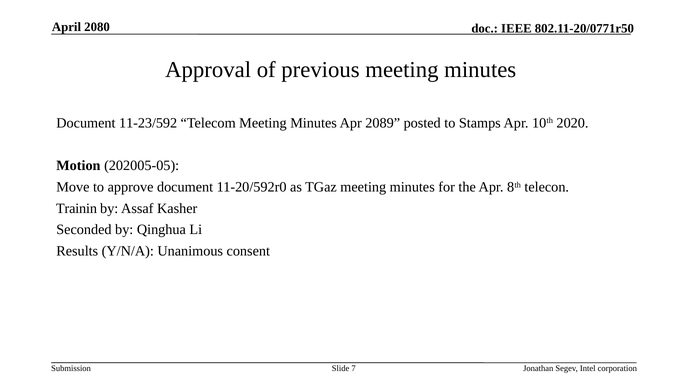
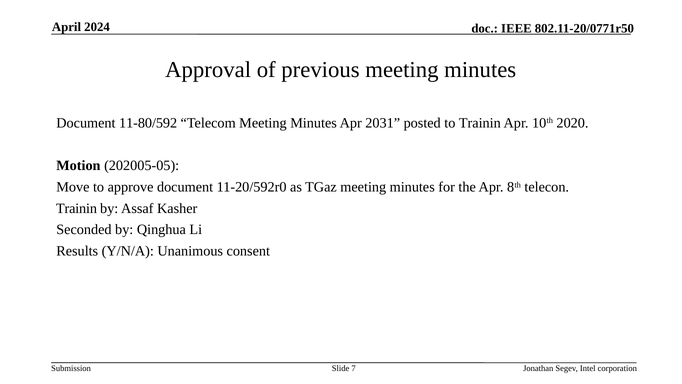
2080: 2080 -> 2024
11-23/592: 11-23/592 -> 11-80/592
2089: 2089 -> 2031
to Stamps: Stamps -> Trainin
